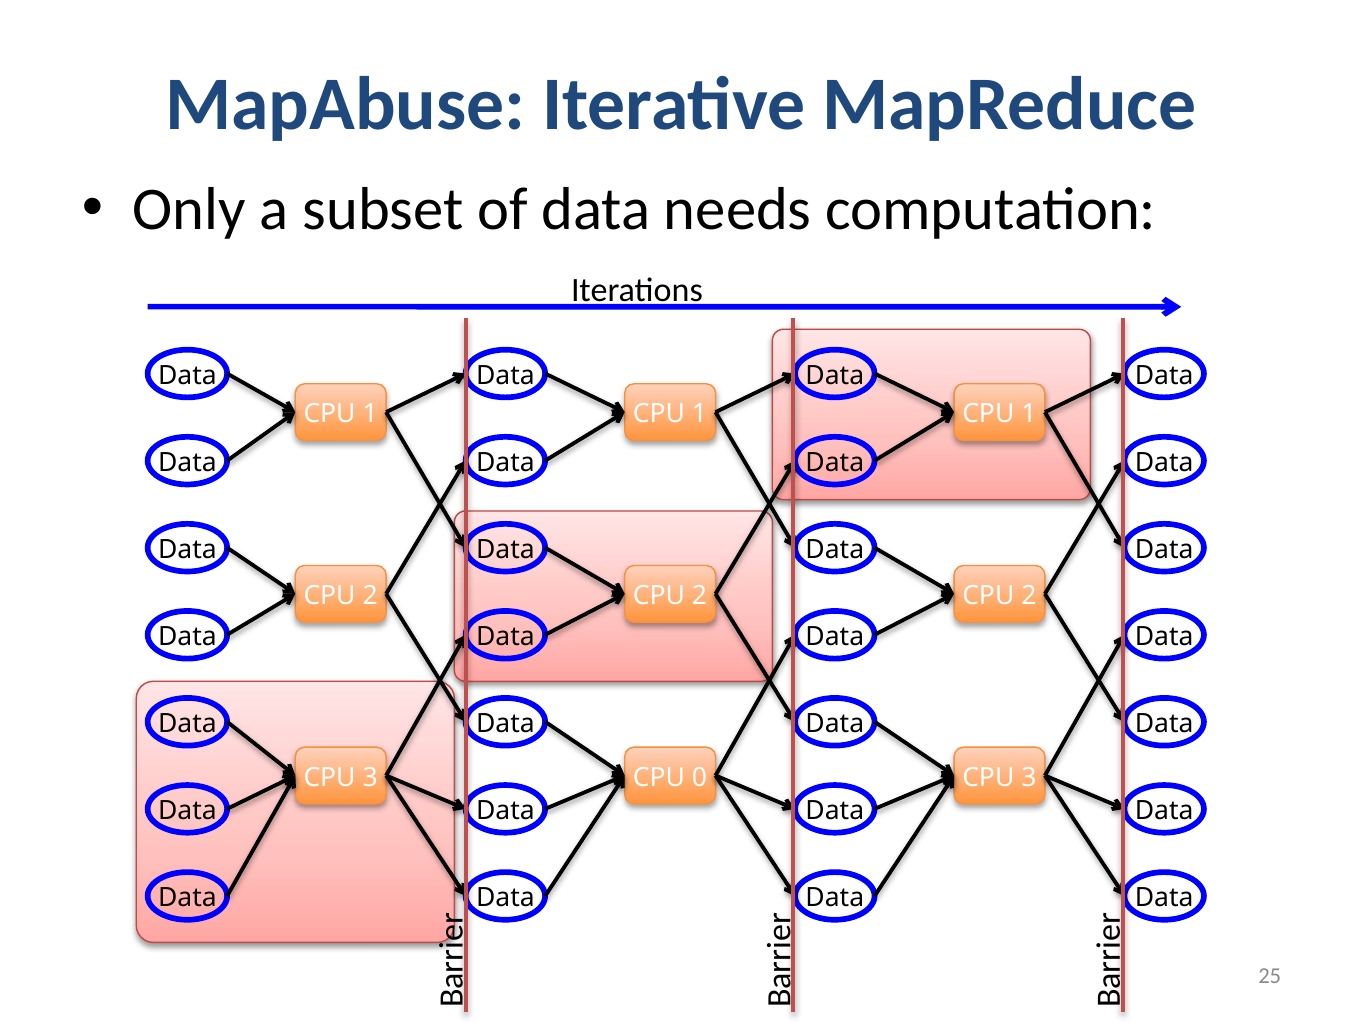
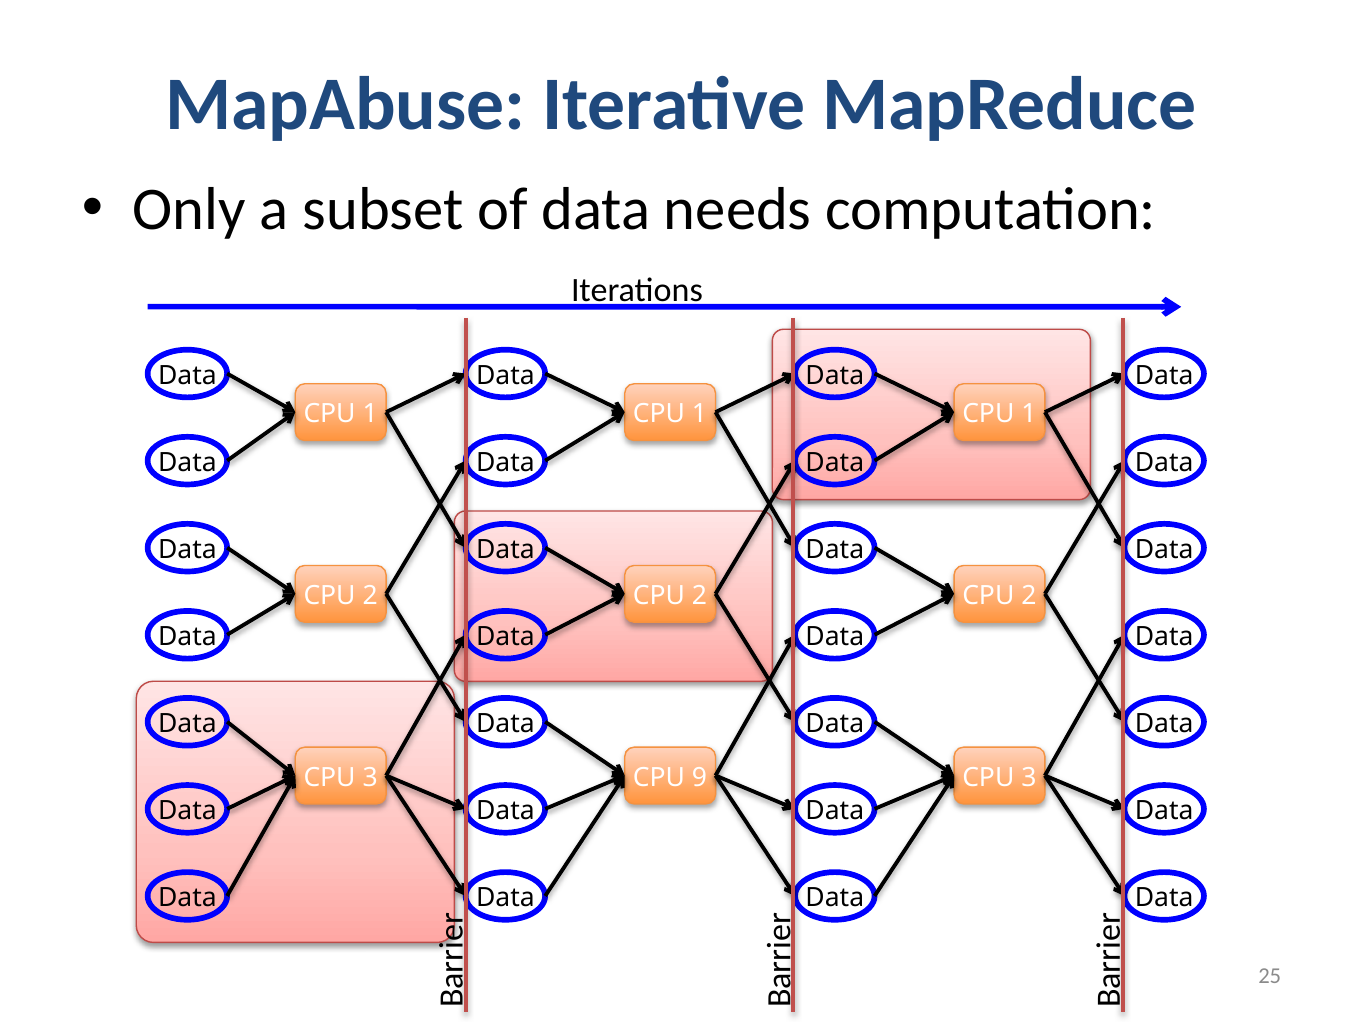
0: 0 -> 9
